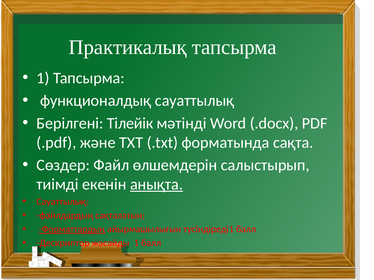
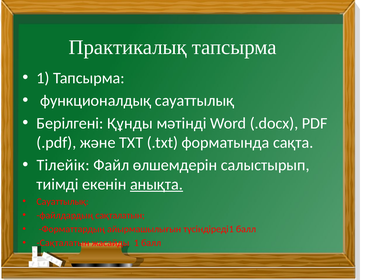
Тілейік: Тілейік -> Құнды
Сөздер: Сөздер -> Тілейік
Форматтардың underline: present -> none
Дескриптор at (63, 243): Дескриптор -> Сақталатын
